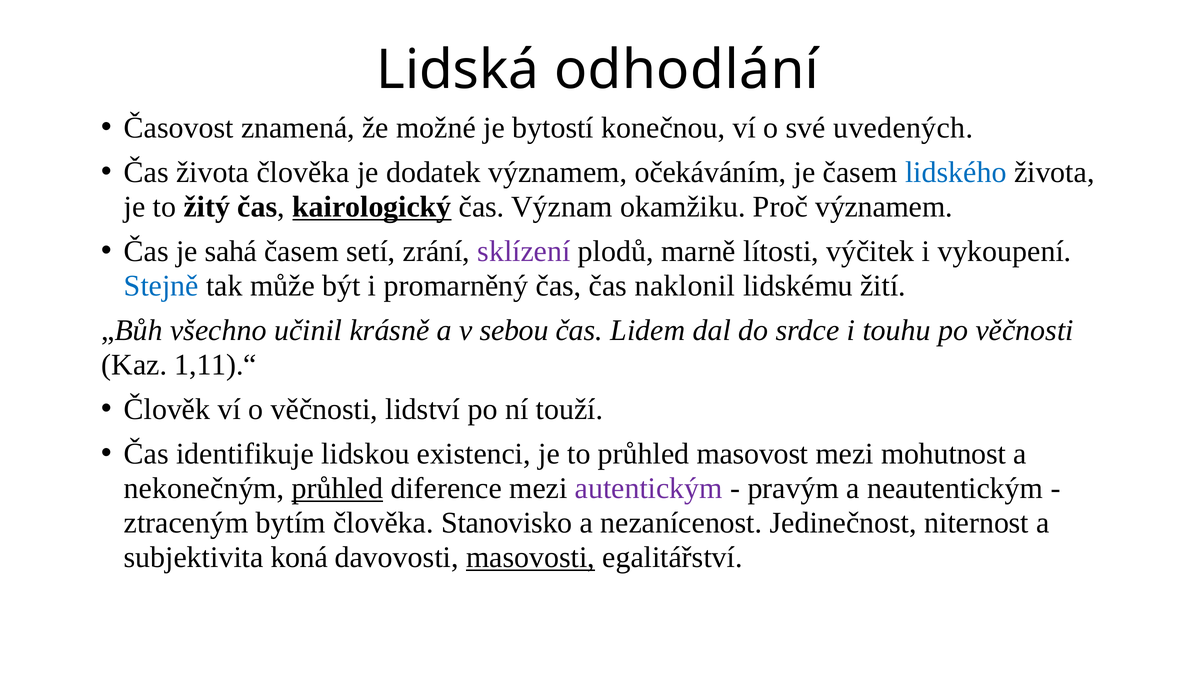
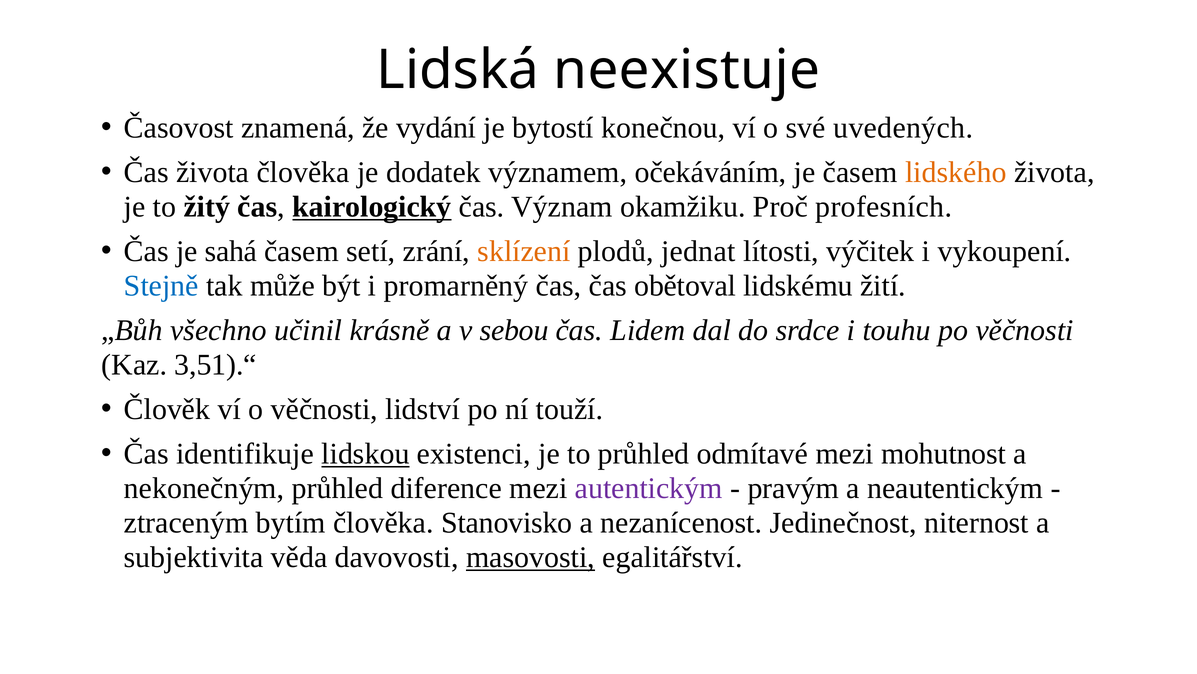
odhodlání: odhodlání -> neexistuje
možné: možné -> vydání
lidského colour: blue -> orange
Proč významem: významem -> profesních
sklízení colour: purple -> orange
marně: marně -> jednat
naklonil: naklonil -> obětoval
1,11).“: 1,11).“ -> 3,51).“
lidskou underline: none -> present
masovost: masovost -> odmítavé
průhled at (337, 488) underline: present -> none
koná: koná -> věda
